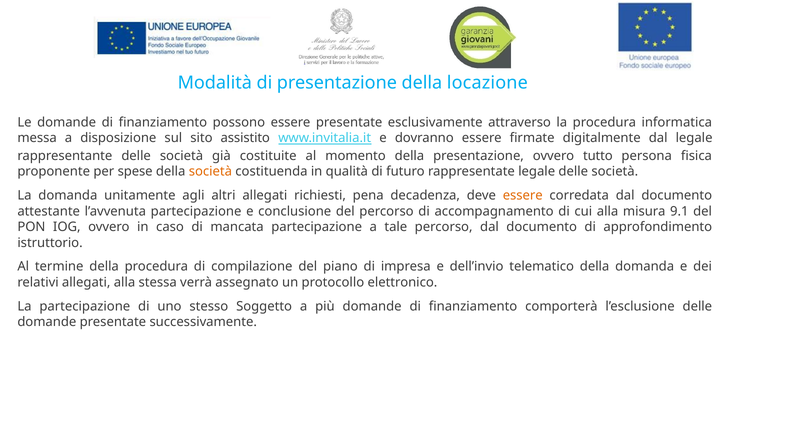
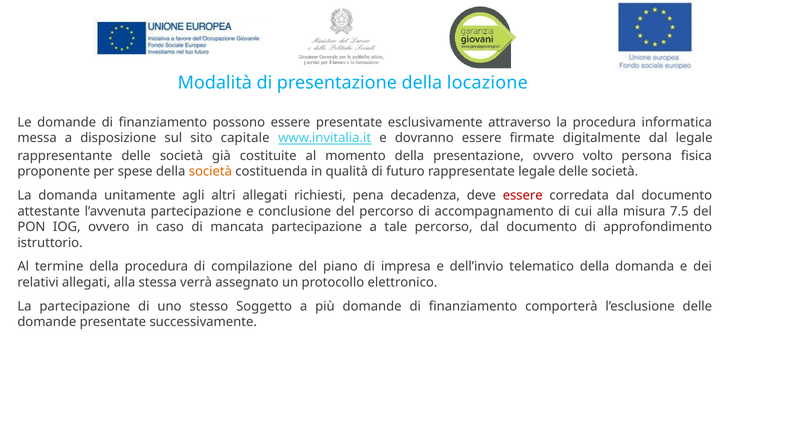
assistito: assistito -> capitale
tutto: tutto -> volto
essere at (523, 195) colour: orange -> red
9.1: 9.1 -> 7.5
